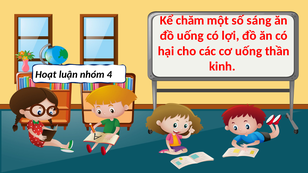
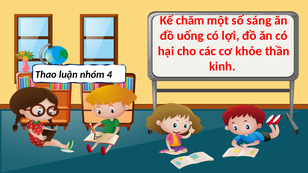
cơ uống: uống -> khỏe
Hoạt: Hoạt -> Thao
